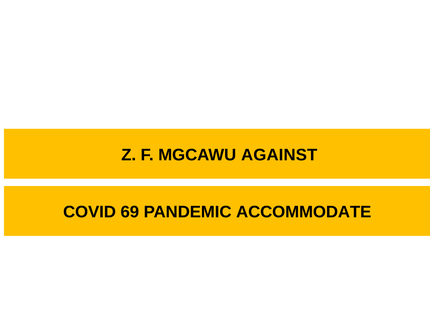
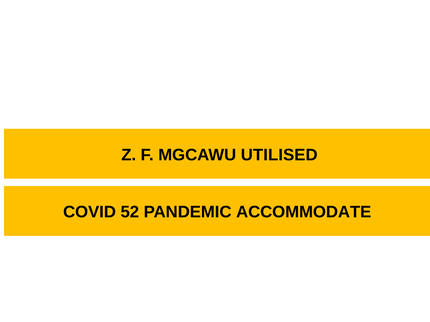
AGAINST: AGAINST -> UTILISED
69: 69 -> 52
